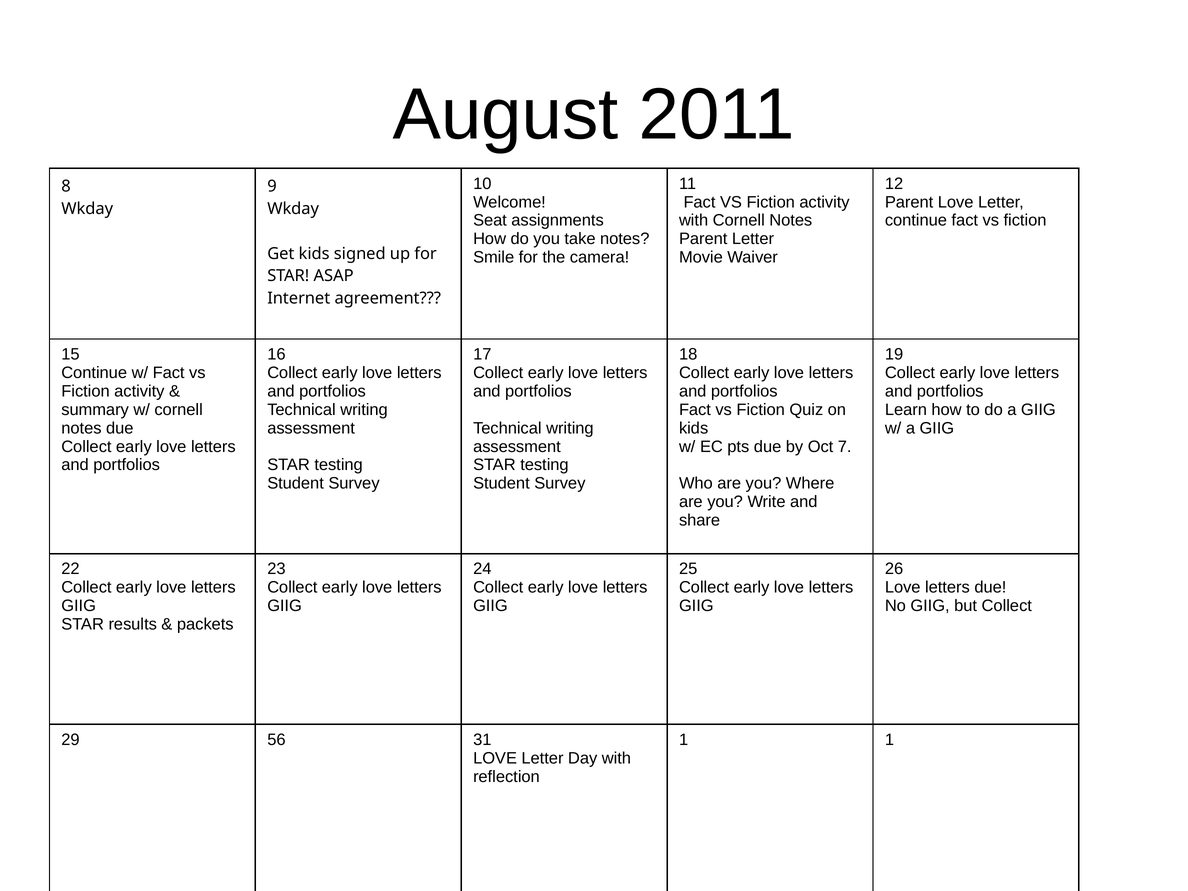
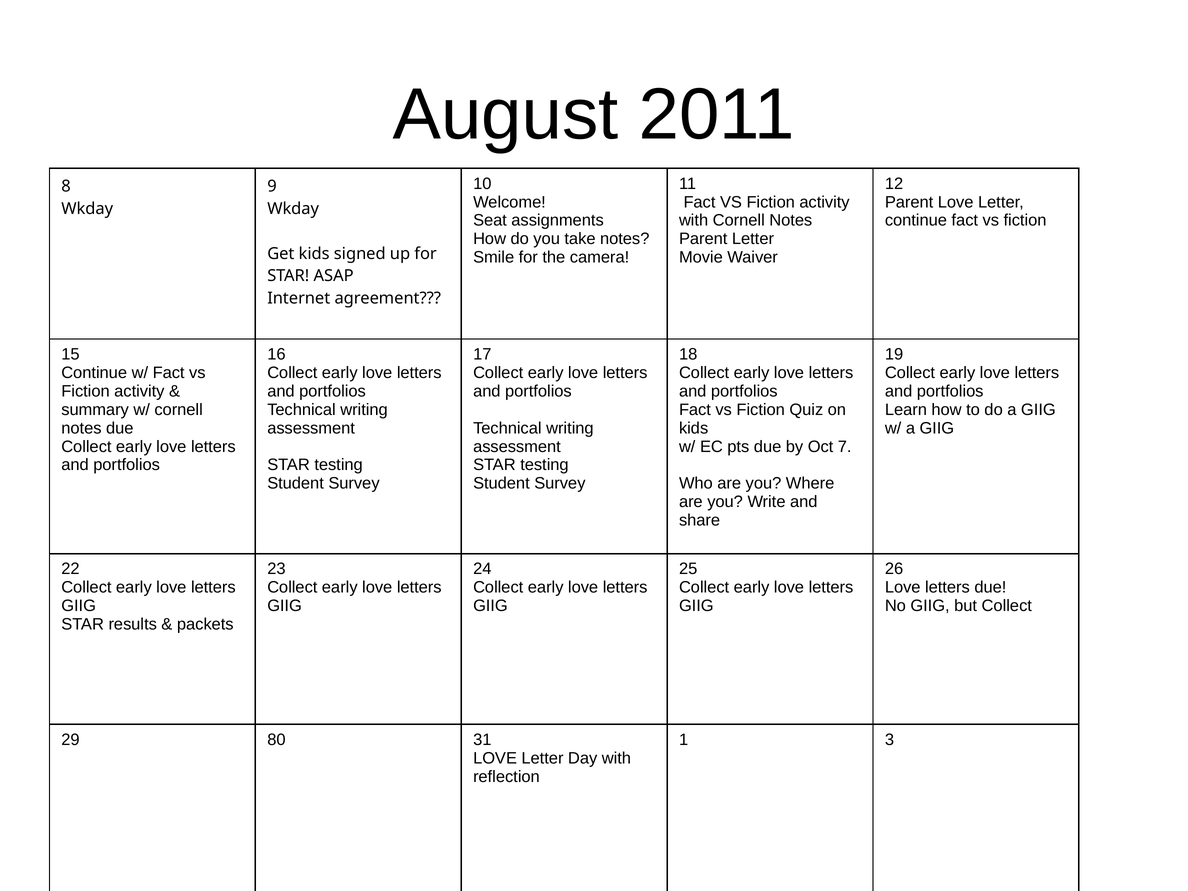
56: 56 -> 80
1 1: 1 -> 3
